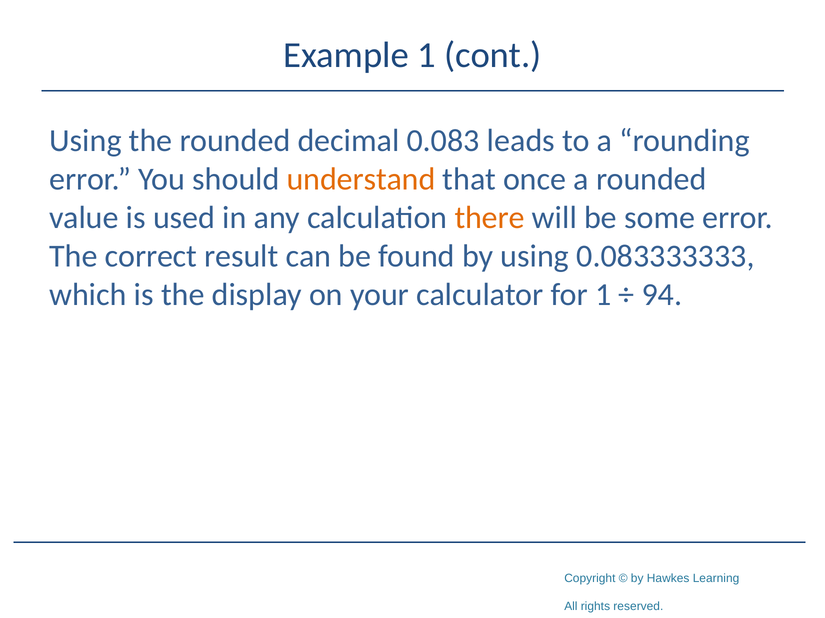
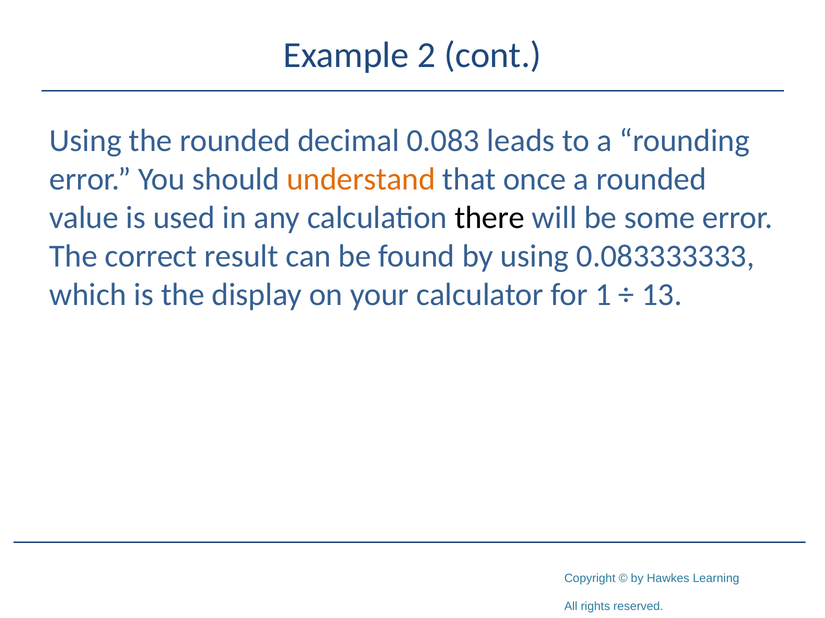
Example 1: 1 -> 2
there colour: orange -> black
94: 94 -> 13
